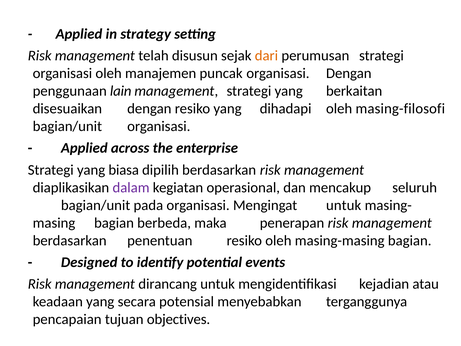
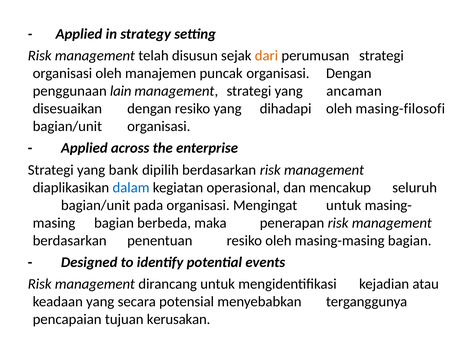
berkaitan: berkaitan -> ancaman
biasa: biasa -> bank
dalam colour: purple -> blue
objectives: objectives -> kerusakan
